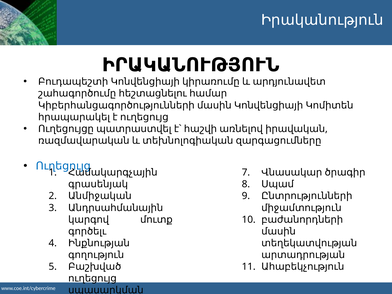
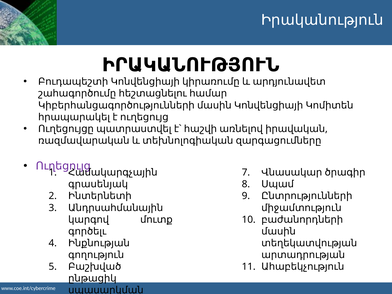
Ուղեցույց at (63, 166) colour: blue -> purple
Անմիջական: Անմիջական -> Ինտերնետի
ուղեցույց at (92, 278): ուղեցույց -> ընթացիկ
